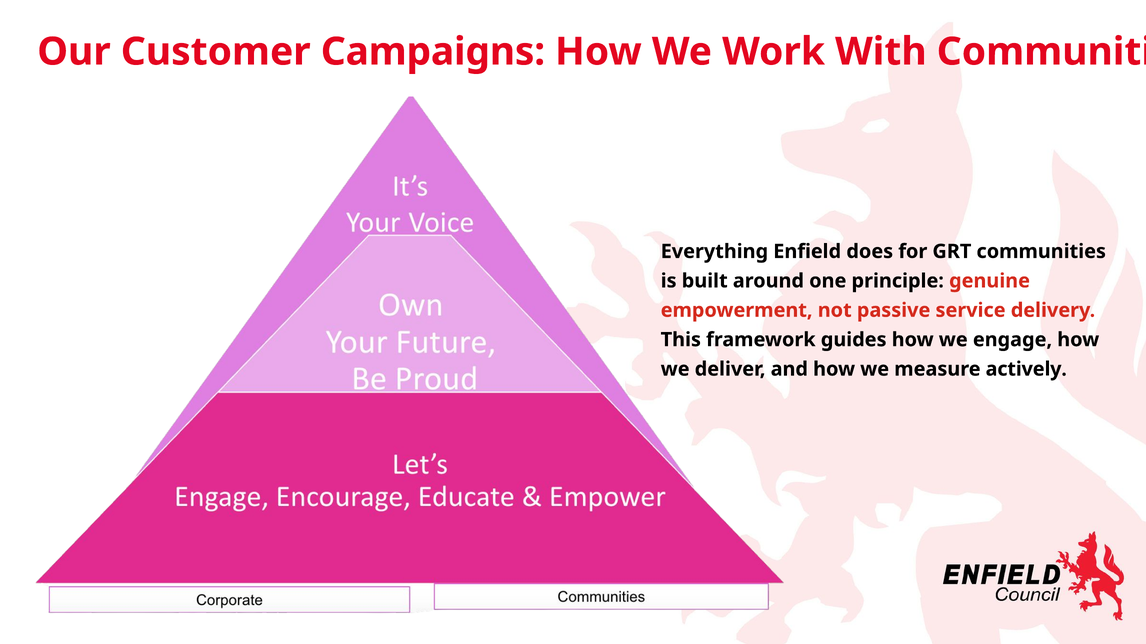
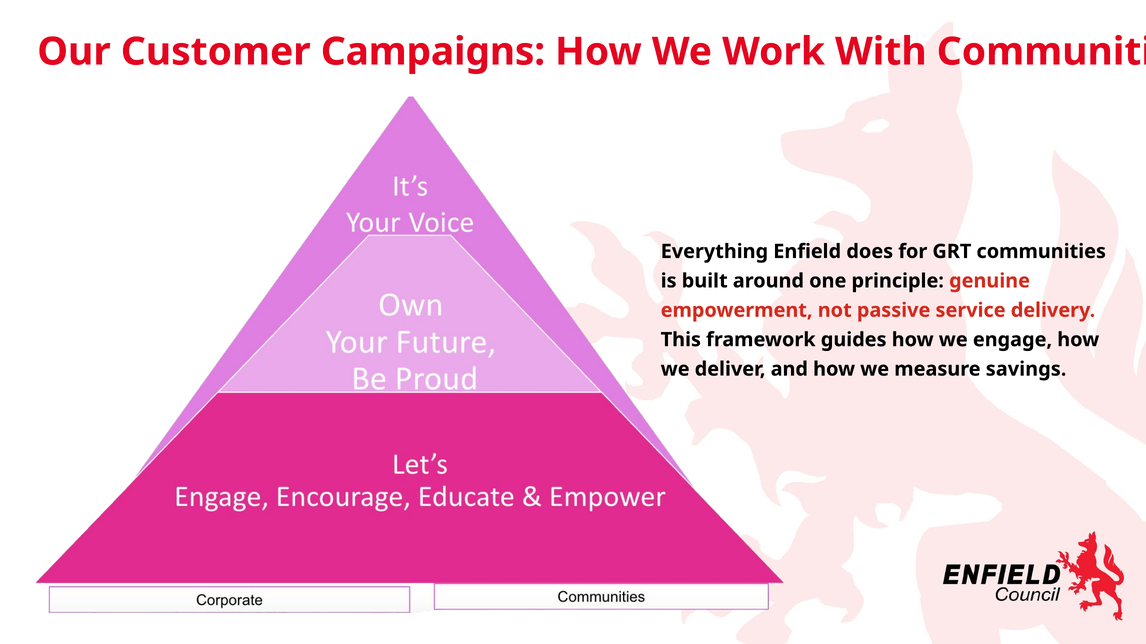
actively: actively -> savings
